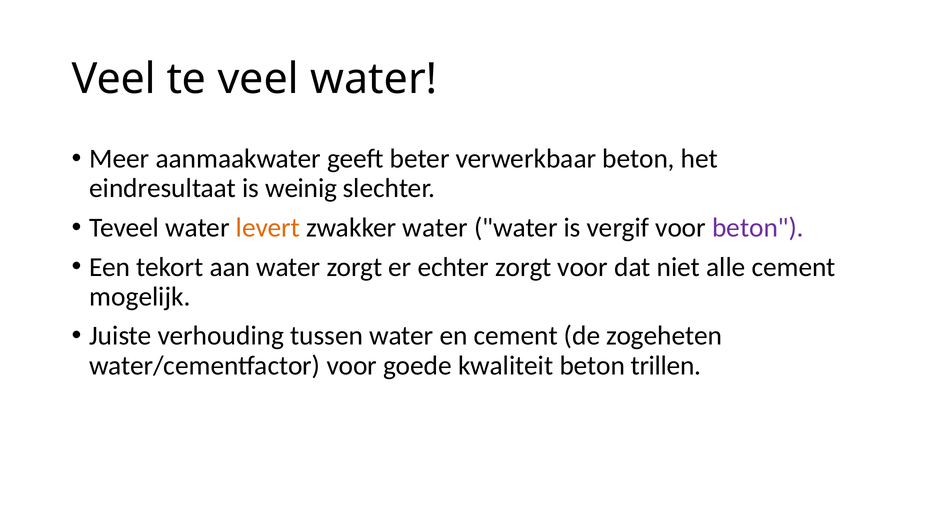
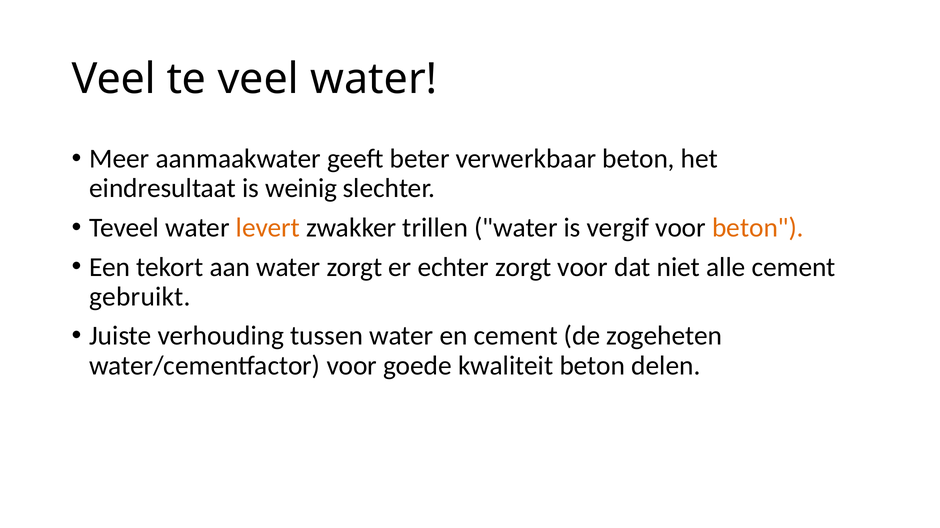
zwakker water: water -> trillen
beton at (758, 228) colour: purple -> orange
mogelijk: mogelijk -> gebruikt
trillen: trillen -> delen
